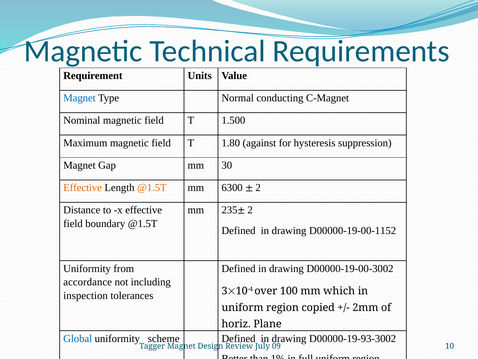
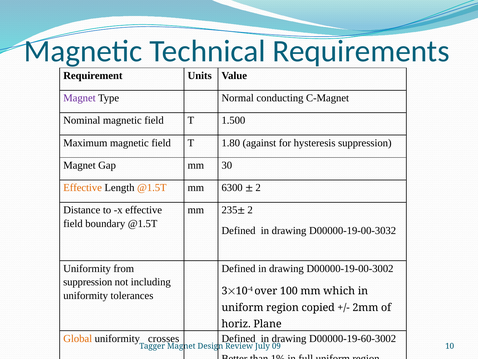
Magnet at (79, 98) colour: blue -> purple
D00000-19-00-1152: D00000-19-00-1152 -> D00000-19-00-3032
accordance at (88, 282): accordance -> suppression
inspection at (86, 295): inspection -> uniformity
Global colour: blue -> orange
scheme: scheme -> crosses
D00000-19-93-3002: D00000-19-93-3002 -> D00000-19-60-3002
